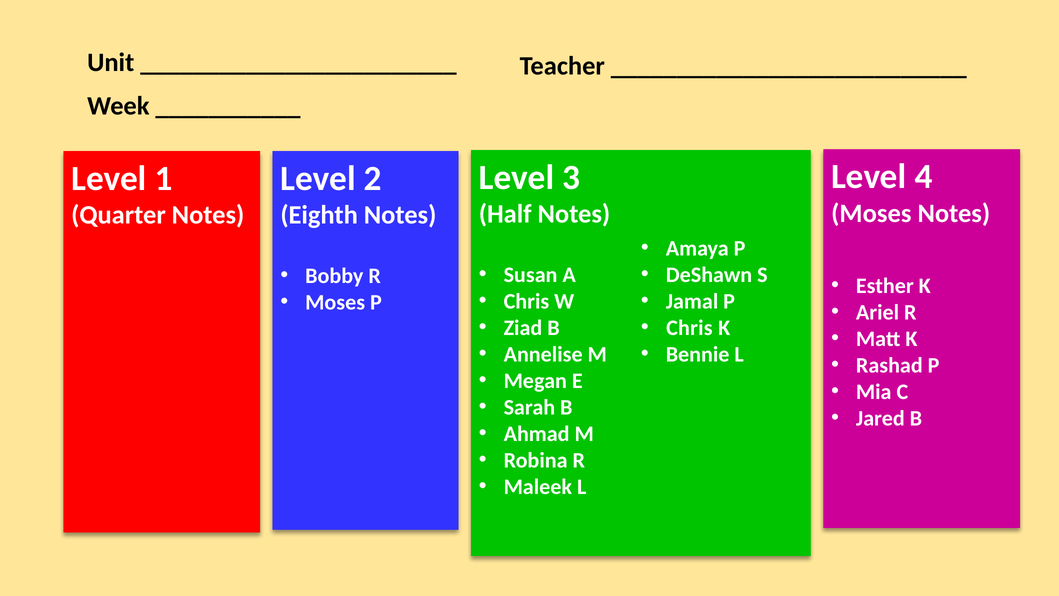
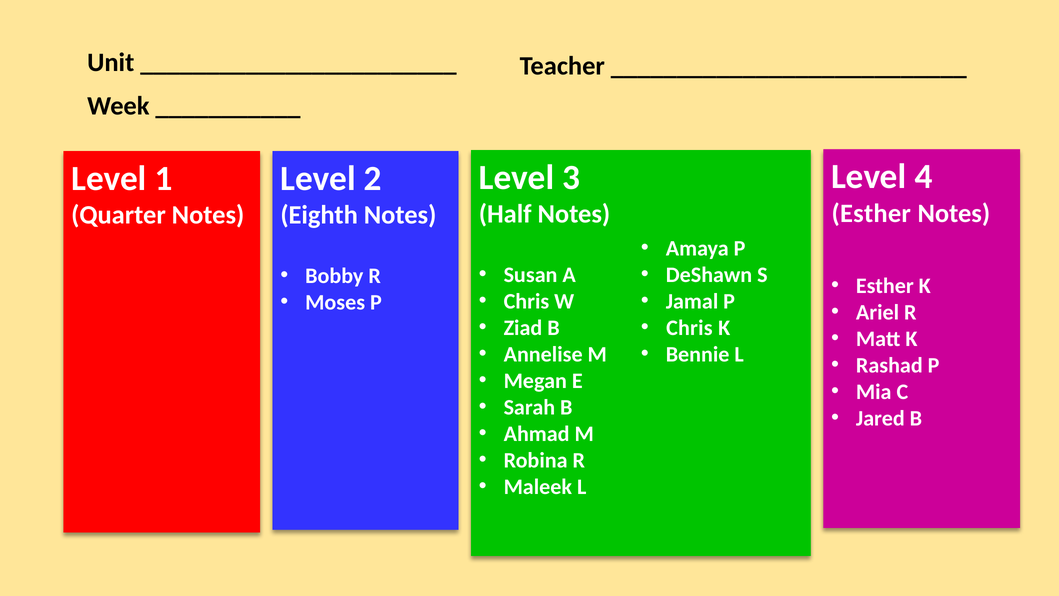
Moses at (871, 213): Moses -> Esther
